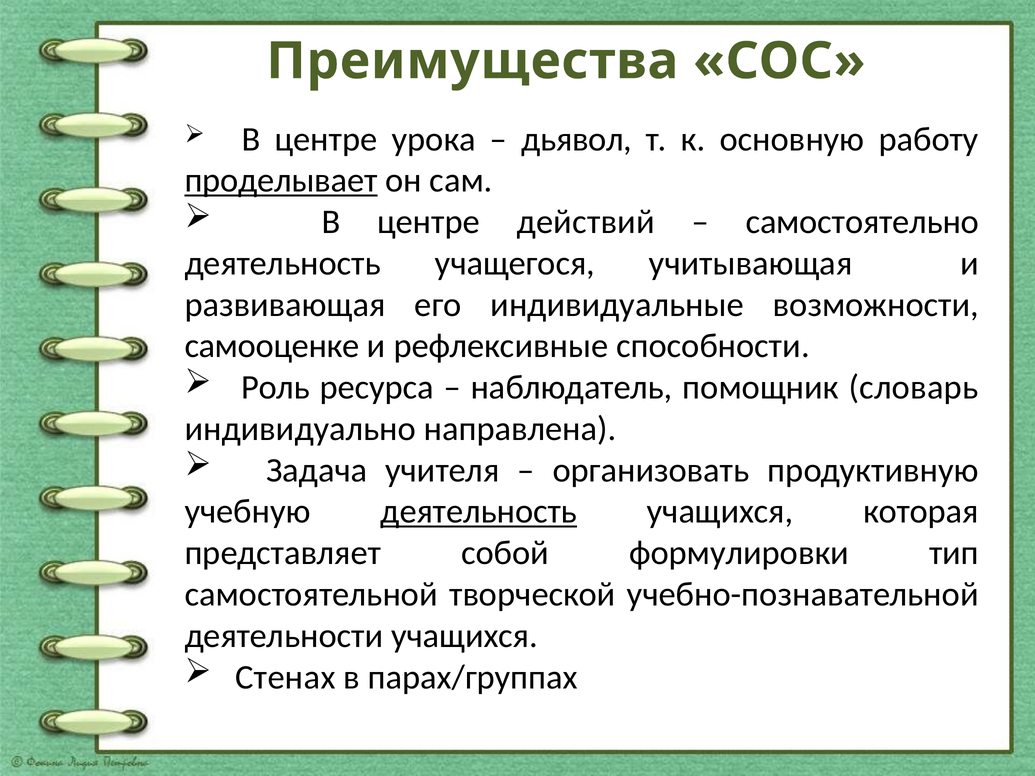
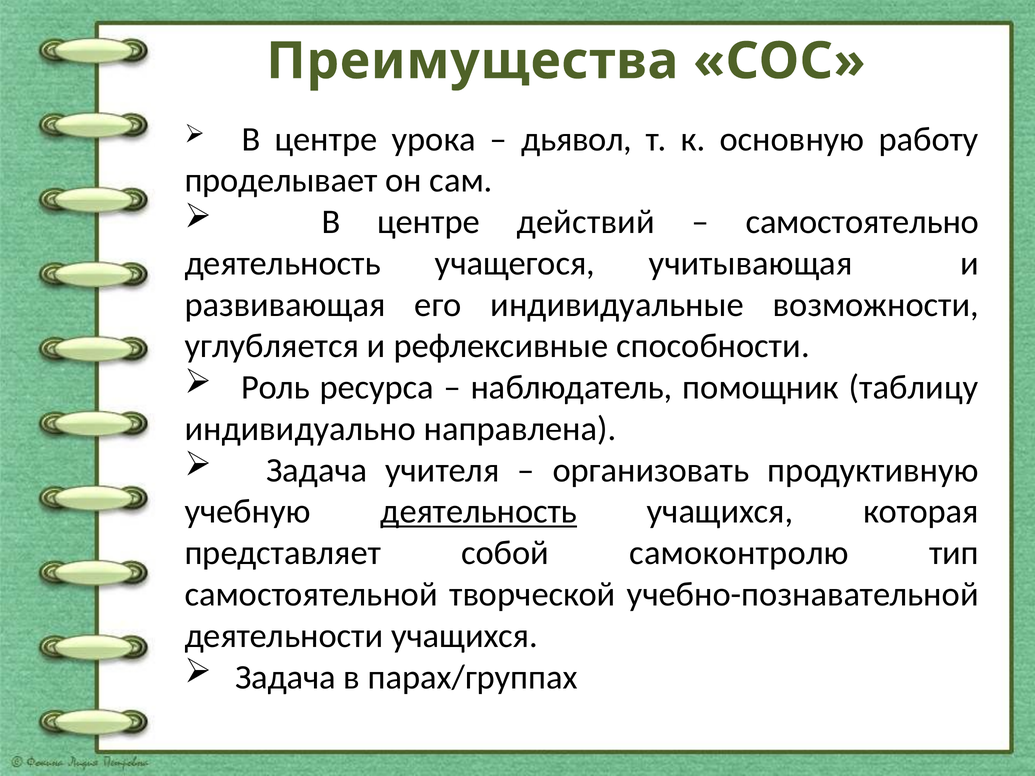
проделывает underline: present -> none
самооценке: самооценке -> углубляется
словарь: словарь -> таблицу
формулировки: формулировки -> самоконтролю
Стенах at (285, 677): Стенах -> Задача
